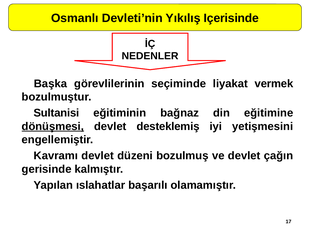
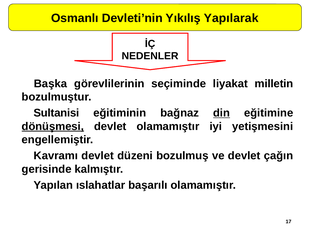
Içerisinde: Içerisinde -> Yapılarak
vermek: vermek -> milletin
din underline: none -> present
devlet desteklemiş: desteklemiş -> olamamıştır
